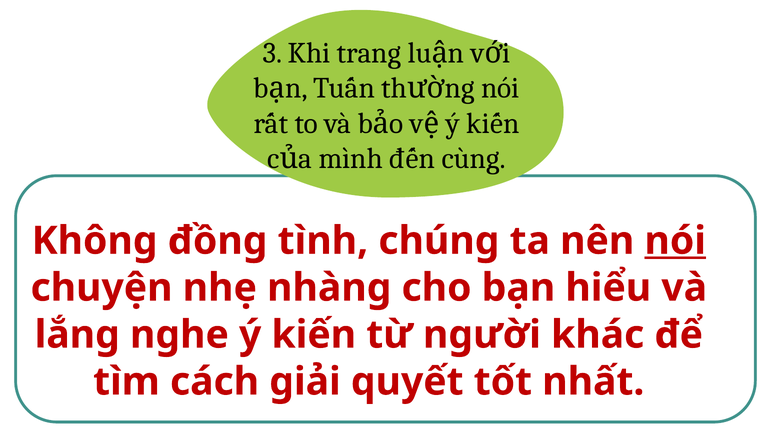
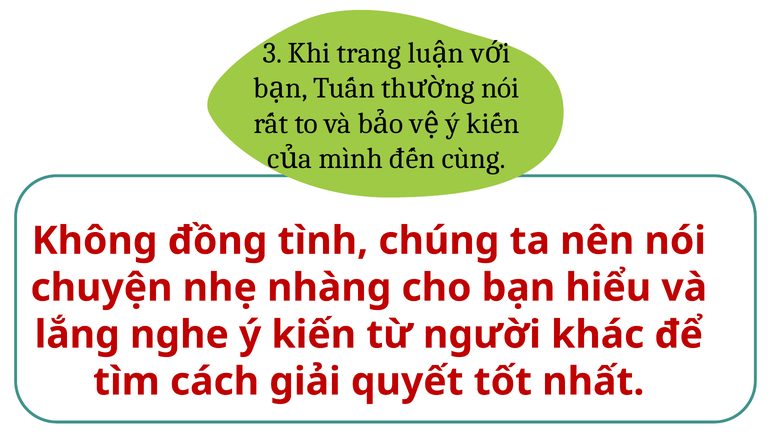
nói at (675, 241) underline: present -> none
